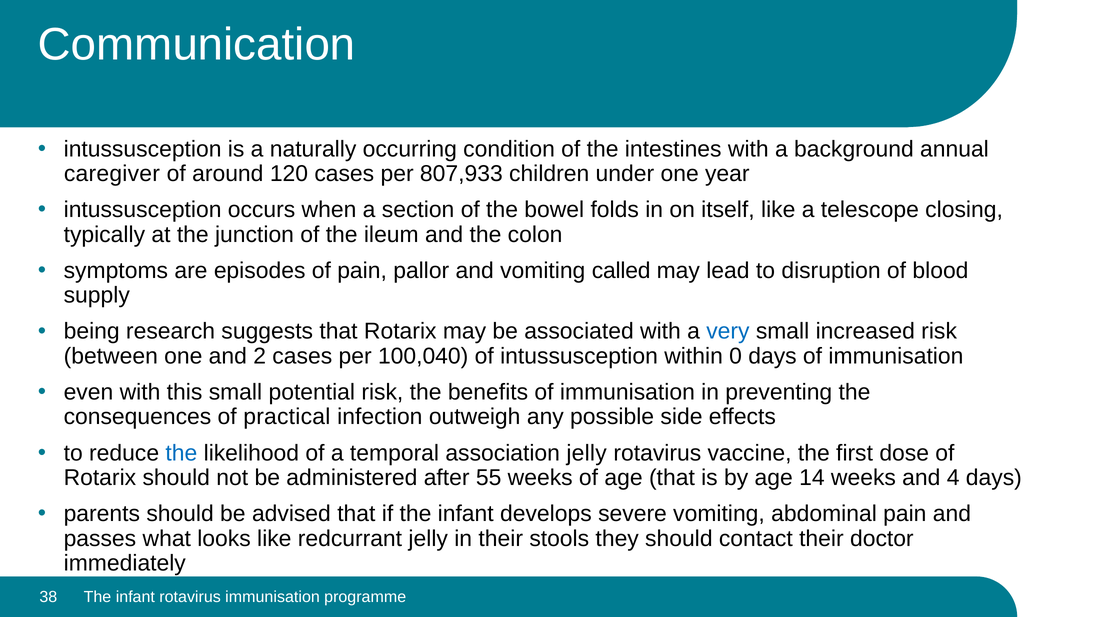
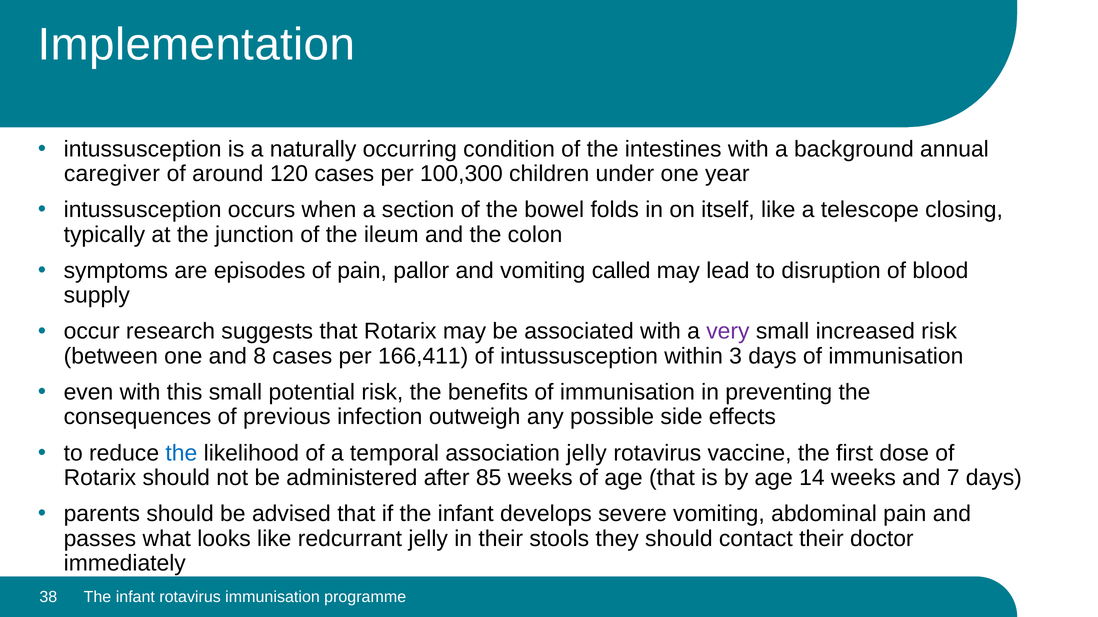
Communication: Communication -> Implementation
807,933: 807,933 -> 100,300
being: being -> occur
very colour: blue -> purple
2: 2 -> 8
100,040: 100,040 -> 166,411
0: 0 -> 3
practical: practical -> previous
55: 55 -> 85
4: 4 -> 7
